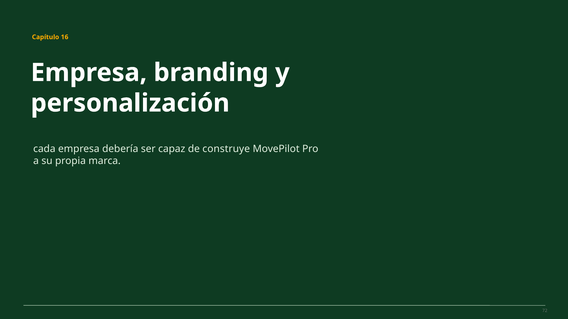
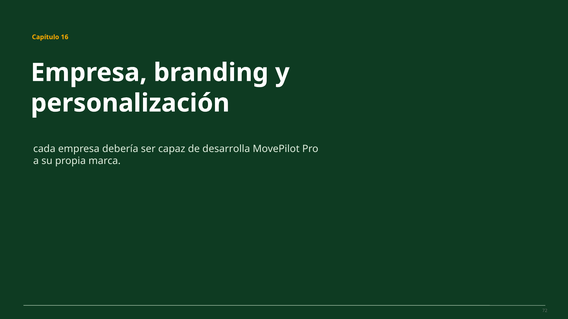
construye: construye -> desarrolla
